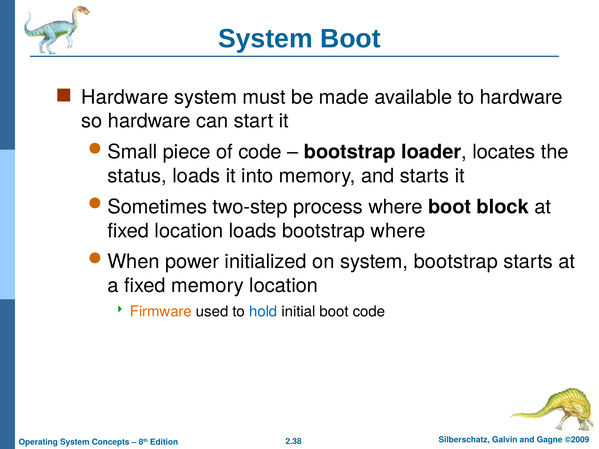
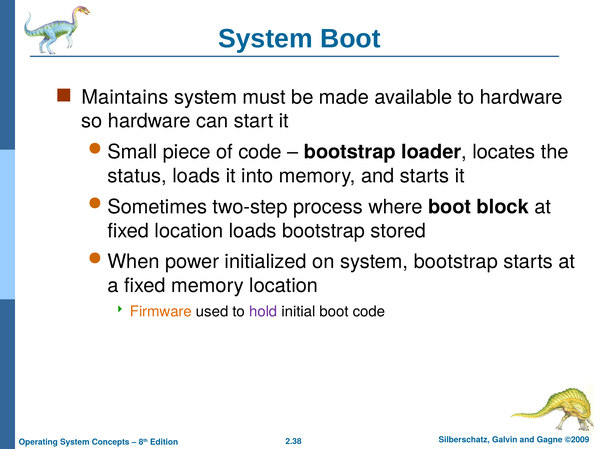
Hardware at (125, 97): Hardware -> Maintains
bootstrap where: where -> stored
hold colour: blue -> purple
